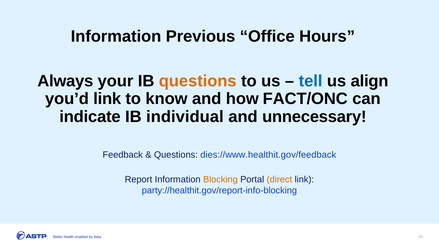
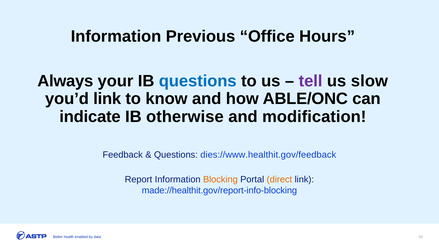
questions at (198, 81) colour: orange -> blue
tell colour: blue -> purple
align: align -> slow
FACT/ONC: FACT/ONC -> ABLE/ONC
individual: individual -> otherwise
unnecessary: unnecessary -> modification
party://healthit.gov/report-info-blocking: party://healthit.gov/report-info-blocking -> made://healthit.gov/report-info-blocking
